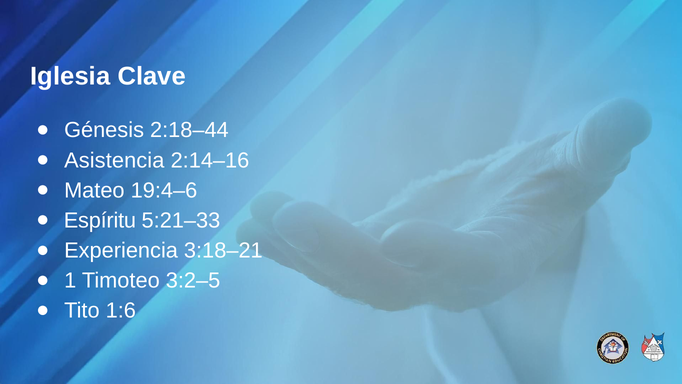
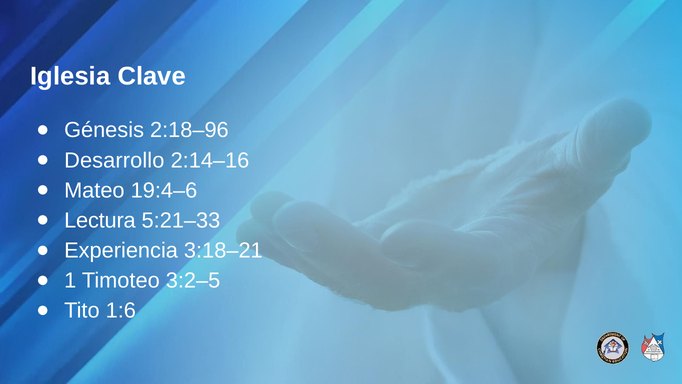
2:18–44: 2:18–44 -> 2:18–96
Asistencia: Asistencia -> Desarrollo
Espíritu: Espíritu -> Lectura
